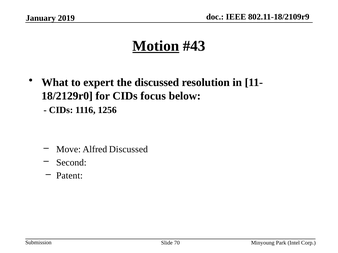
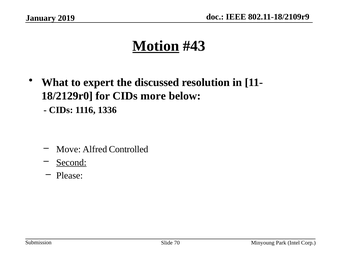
focus: focus -> more
1256: 1256 -> 1336
Alfred Discussed: Discussed -> Controlled
Second underline: none -> present
Patent: Patent -> Please
